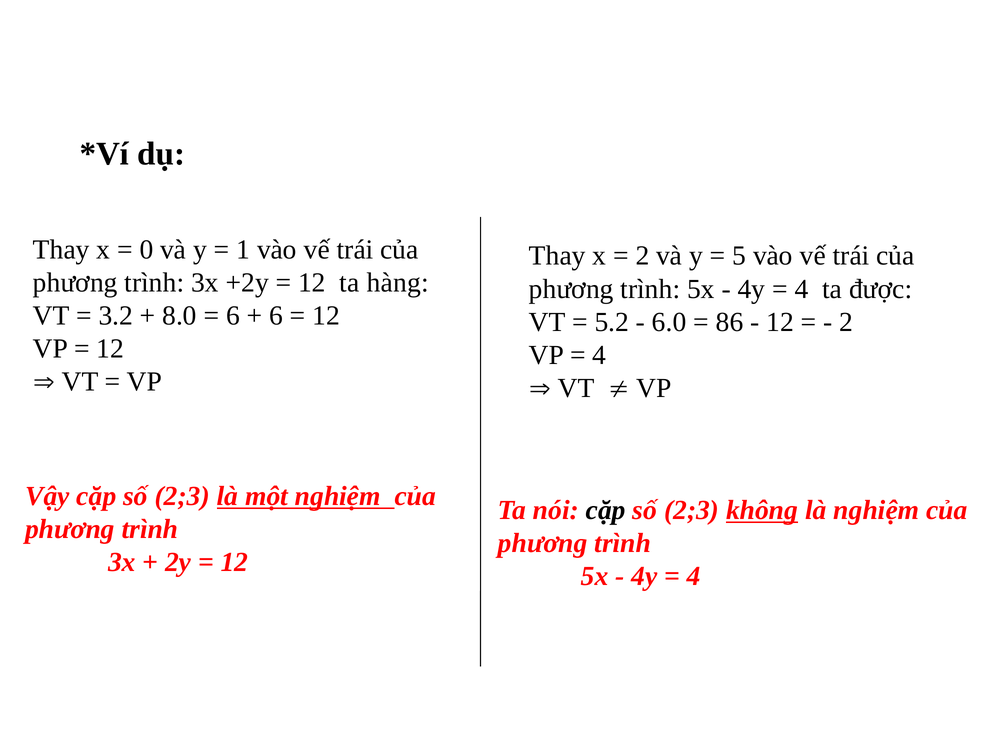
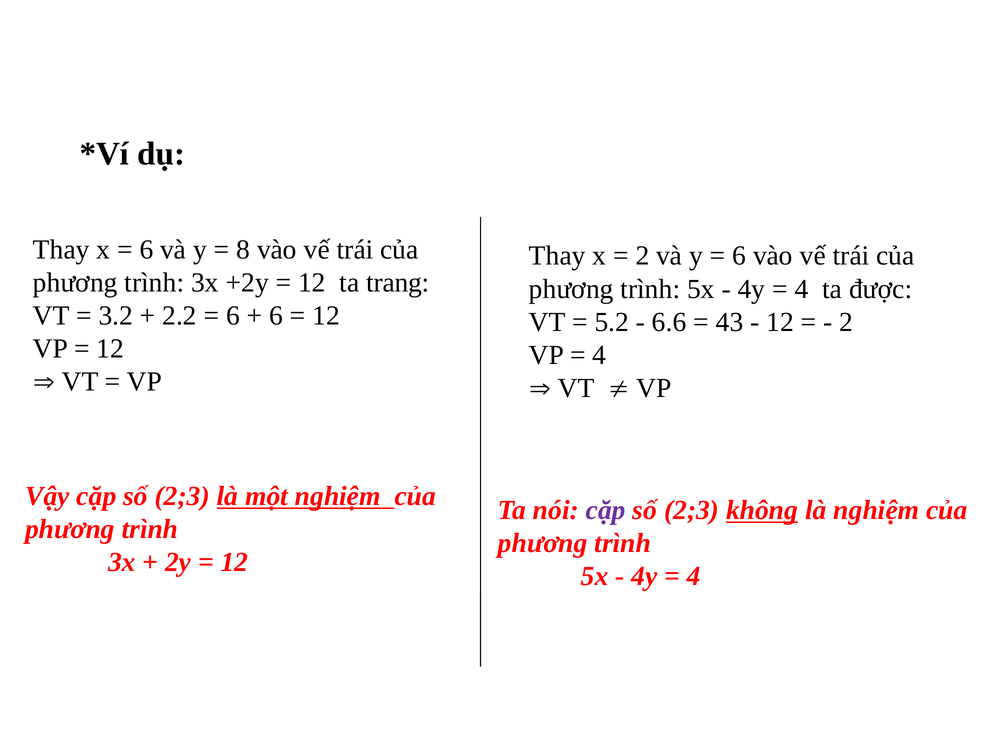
0 at (147, 249): 0 -> 6
1: 1 -> 8
5 at (739, 256): 5 -> 6
hàng: hàng -> trang
8.0: 8.0 -> 2.2
6.0: 6.0 -> 6.6
86: 86 -> 43
cặp at (606, 510) colour: black -> purple
